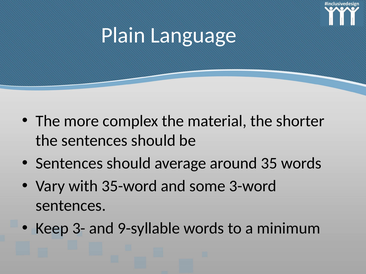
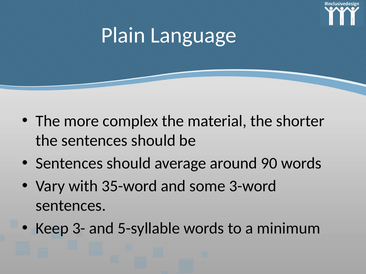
35: 35 -> 90
9-syllable: 9-syllable -> 5-syllable
